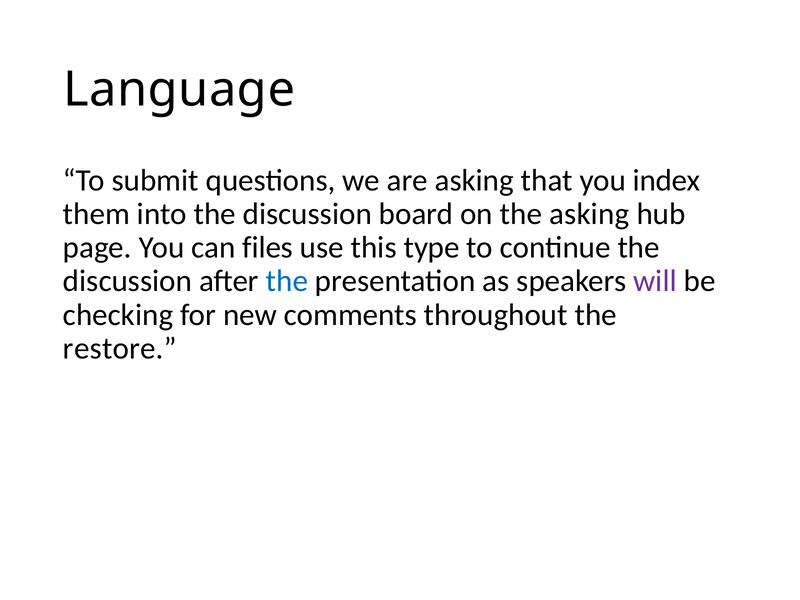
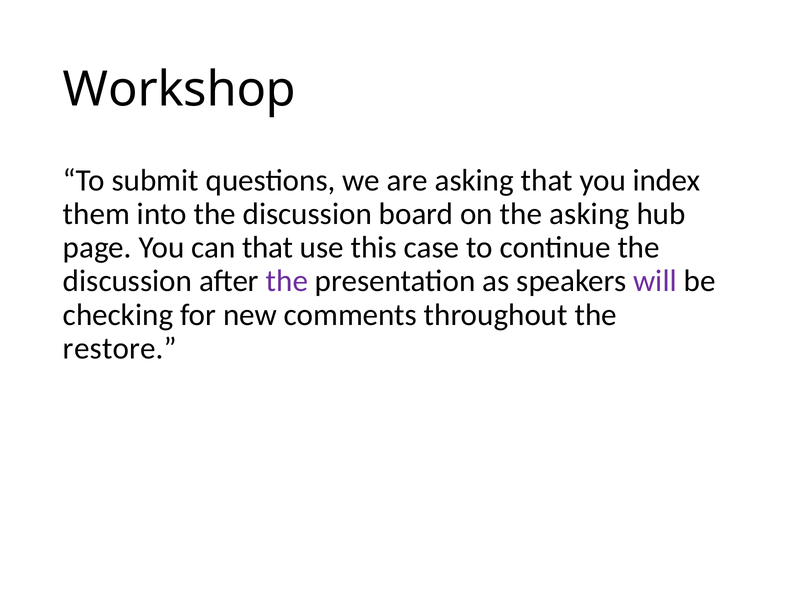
Language: Language -> Workshop
can files: files -> that
type: type -> case
the at (287, 281) colour: blue -> purple
